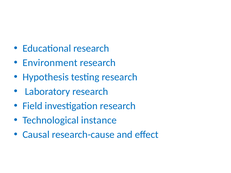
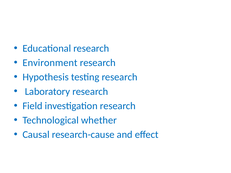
instance: instance -> whether
